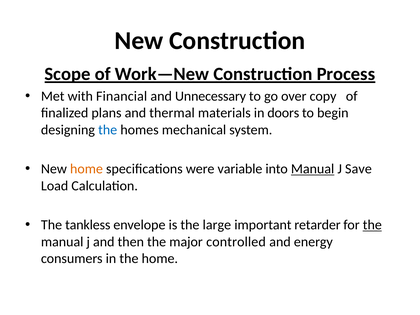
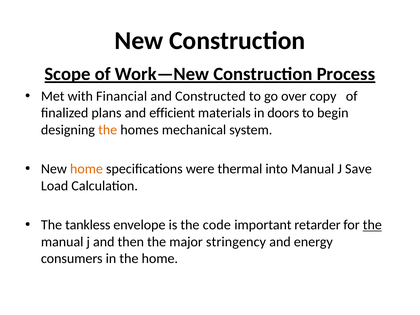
Unnecessary: Unnecessary -> Constructed
thermal: thermal -> efficient
the at (108, 130) colour: blue -> orange
variable: variable -> thermal
Manual at (313, 169) underline: present -> none
large: large -> code
controlled: controlled -> stringency
